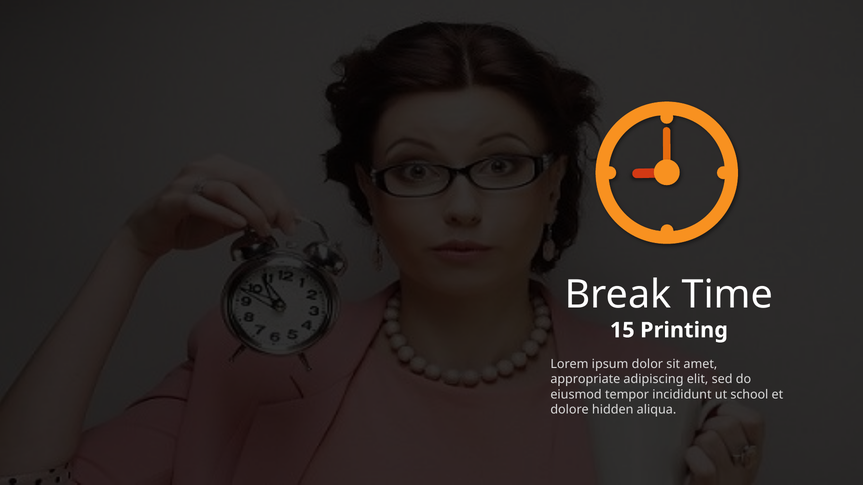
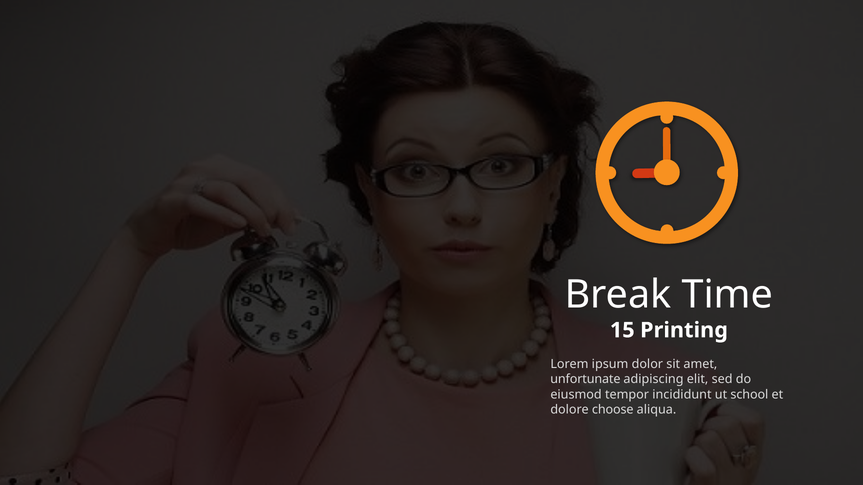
appropriate: appropriate -> unfortunate
hidden: hidden -> choose
